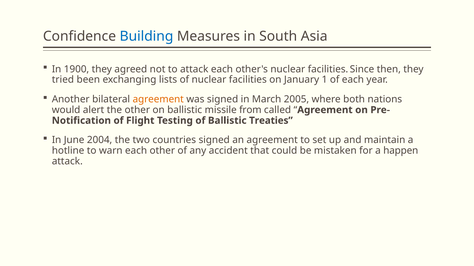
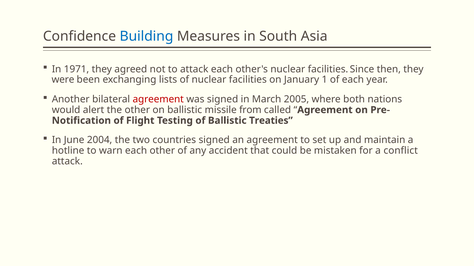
1900: 1900 -> 1971
tried: tried -> were
agreement at (158, 99) colour: orange -> red
happen: happen -> conflict
